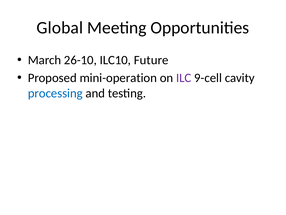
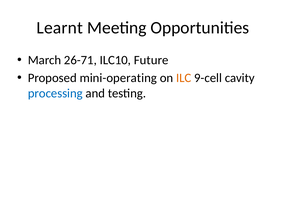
Global: Global -> Learnt
26-10: 26-10 -> 26-71
mini-operation: mini-operation -> mini-operating
ILC colour: purple -> orange
